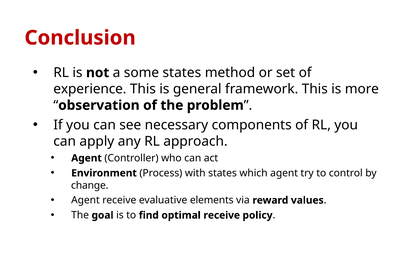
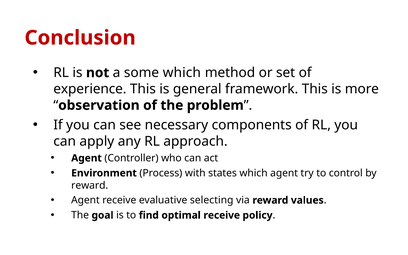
some states: states -> which
change at (90, 185): change -> reward
elements: elements -> selecting
